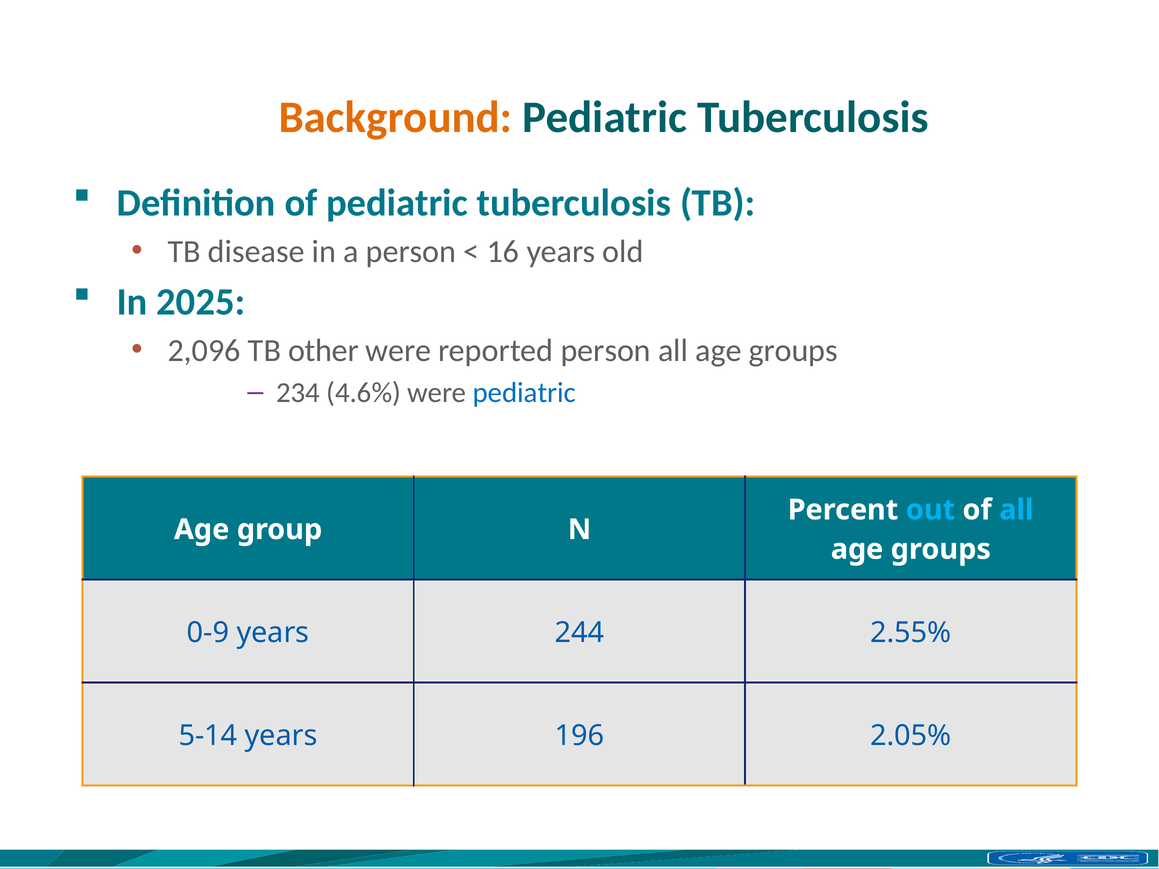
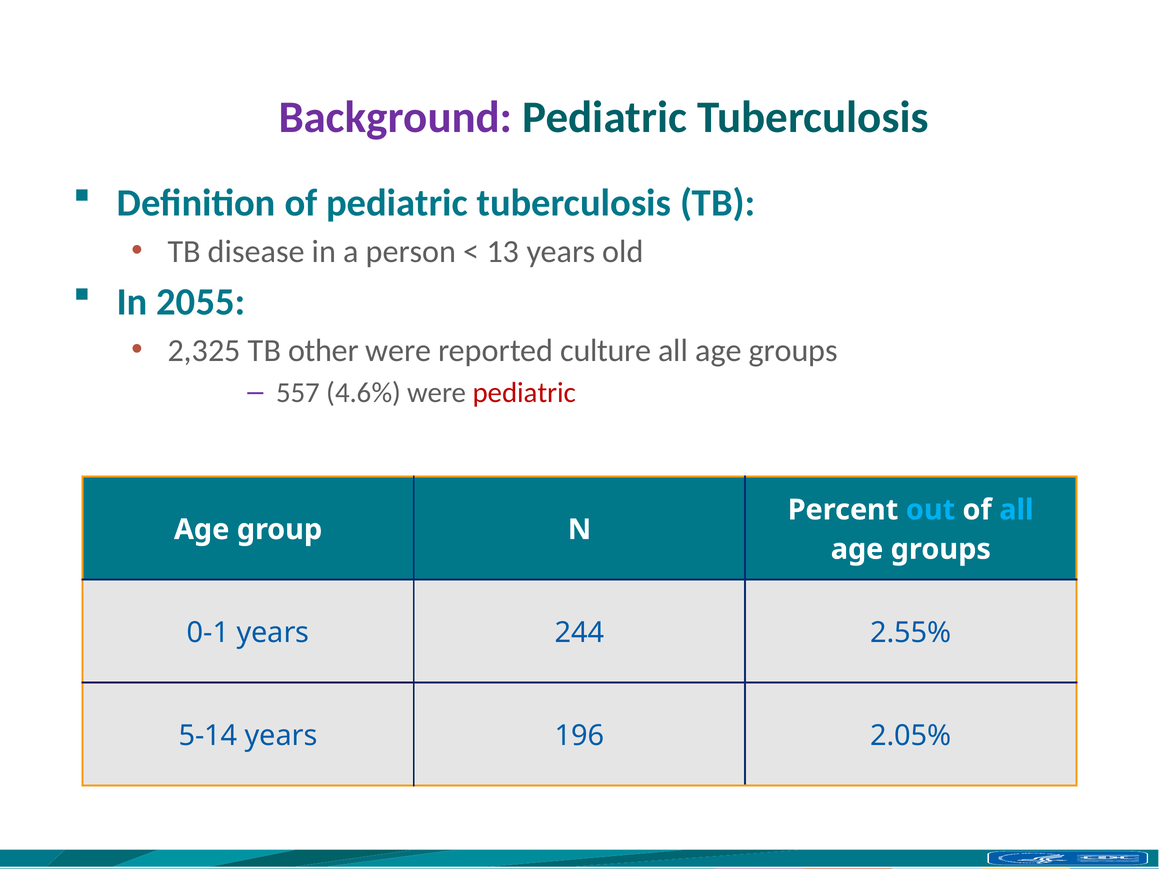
Background colour: orange -> purple
16: 16 -> 13
2025: 2025 -> 2055
2,096: 2,096 -> 2,325
reported person: person -> culture
234: 234 -> 557
pediatric at (524, 393) colour: blue -> red
0-9: 0-9 -> 0-1
